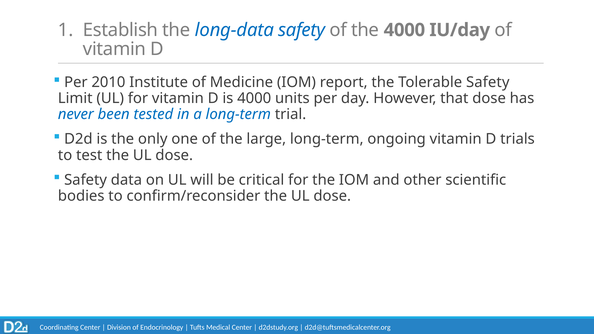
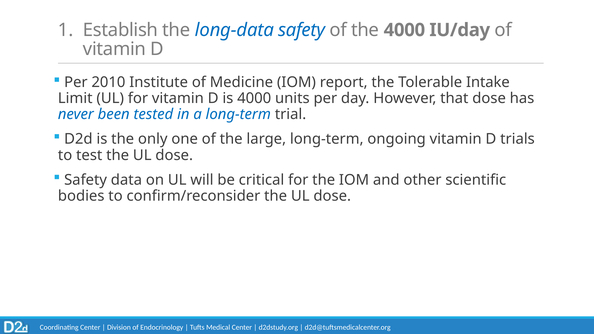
Tolerable Safety: Safety -> Intake
